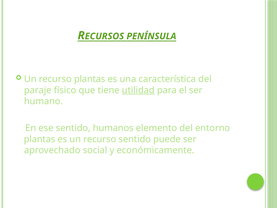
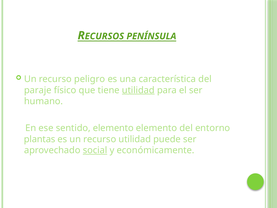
recurso plantas: plantas -> peligro
sentido humanos: humanos -> elemento
recurso sentido: sentido -> utilidad
social underline: none -> present
